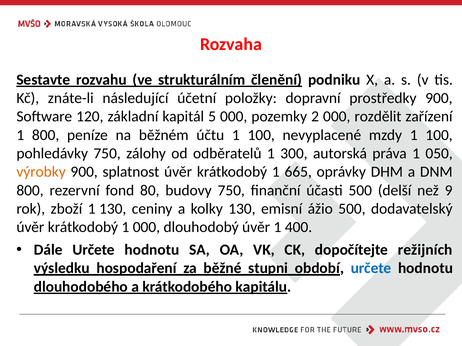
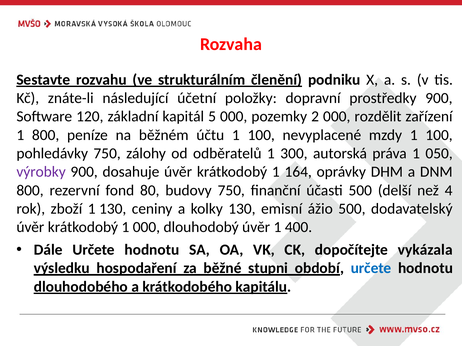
výrobky colour: orange -> purple
splatnost: splatnost -> dosahuje
665: 665 -> 164
9: 9 -> 4
režijních: režijních -> vykázala
